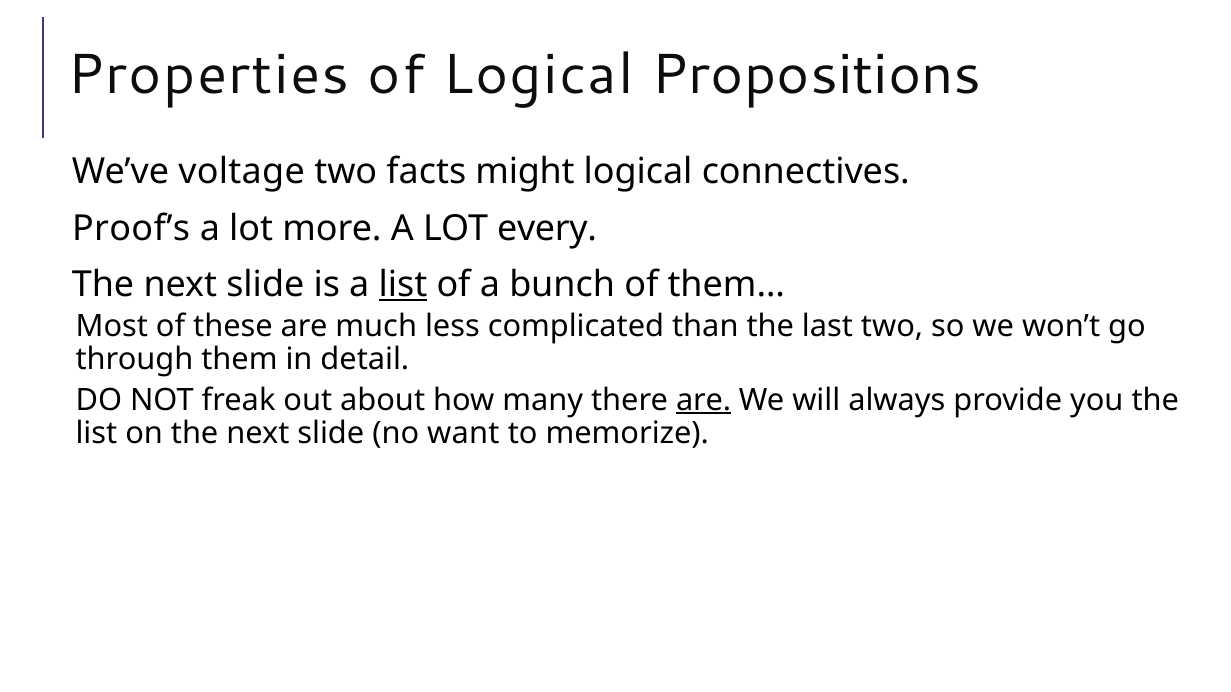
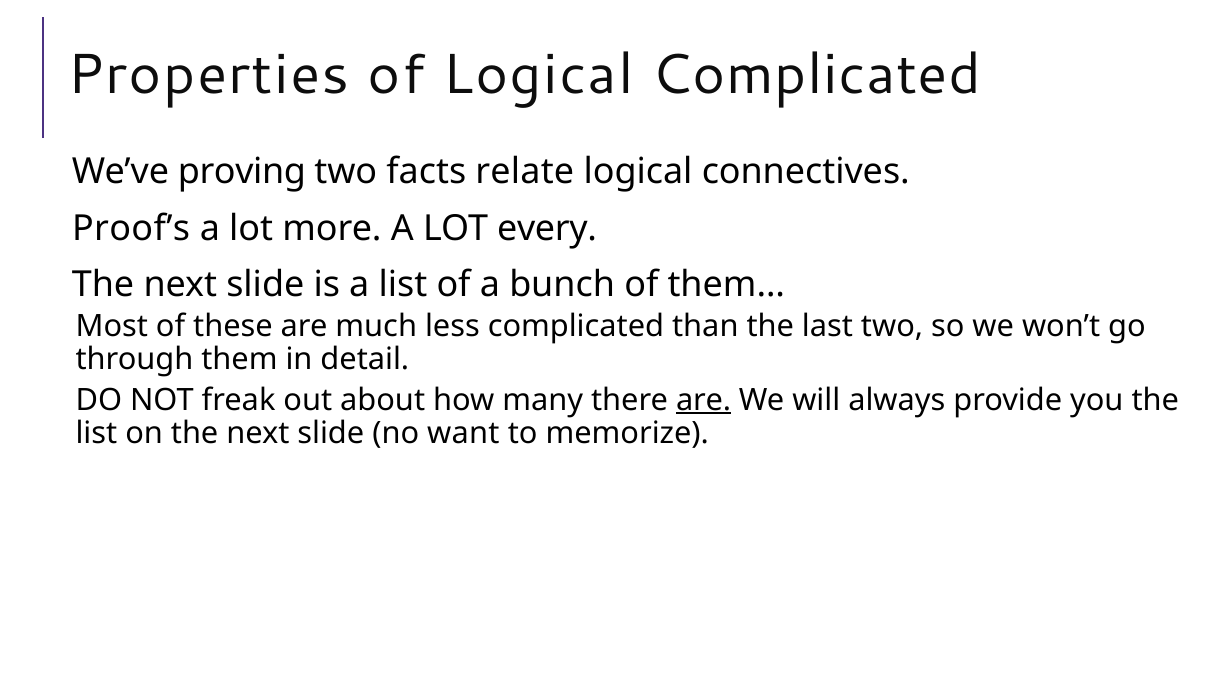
Logical Propositions: Propositions -> Complicated
voltage: voltage -> proving
might: might -> relate
list at (403, 285) underline: present -> none
